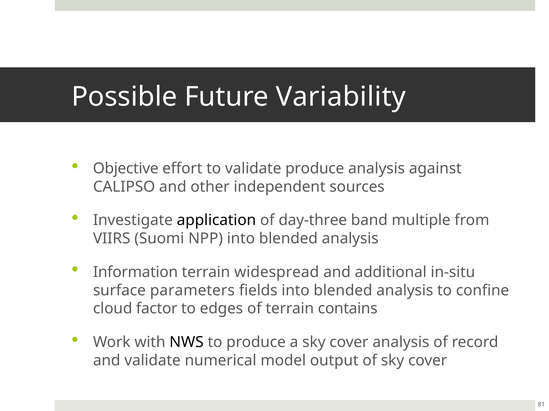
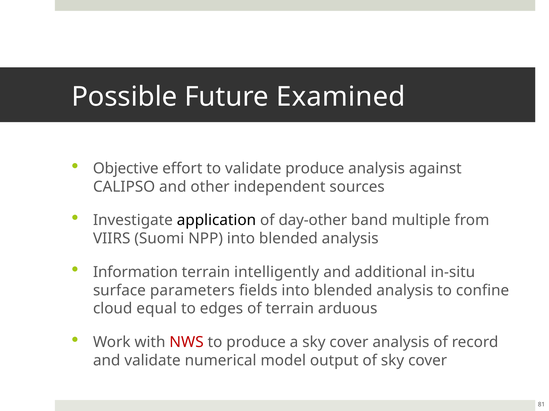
Variability: Variability -> Examined
day-three: day-three -> day-other
widespread: widespread -> intelligently
factor: factor -> equal
contains: contains -> arduous
NWS colour: black -> red
